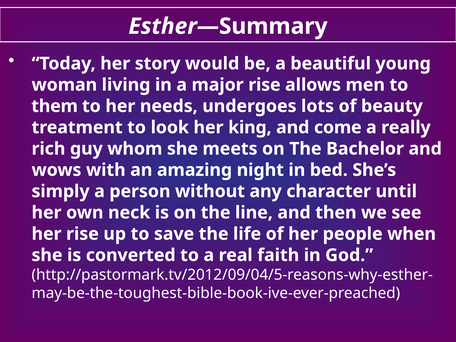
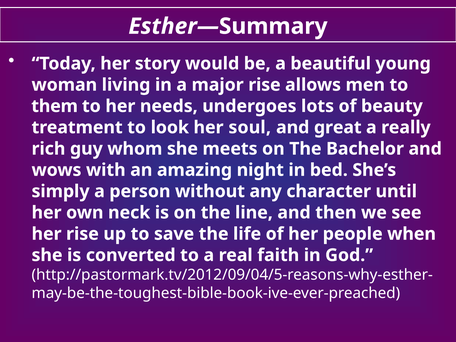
king: king -> soul
come: come -> great
